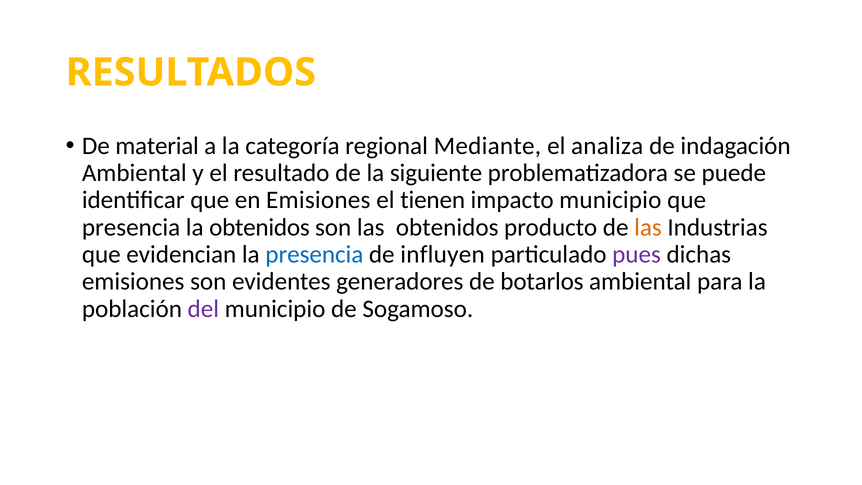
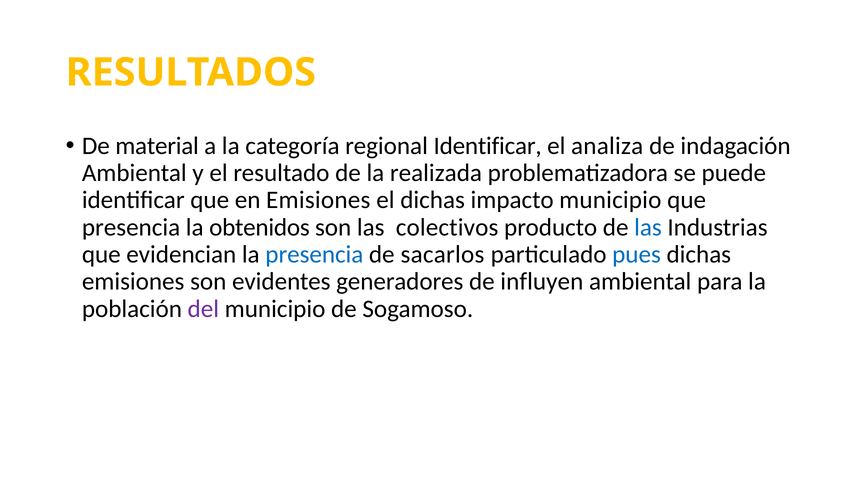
regional Mediante: Mediante -> Identificar
siguiente: siguiente -> realizada
el tienen: tienen -> dichas
las obtenidos: obtenidos -> colectivos
las at (648, 227) colour: orange -> blue
influyen: influyen -> sacarlos
pues colour: purple -> blue
botarlos: botarlos -> influyen
